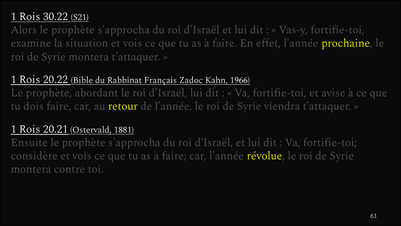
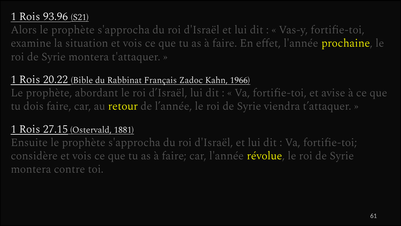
30.22: 30.22 -> 93.96
20.21: 20.21 -> 27.15
